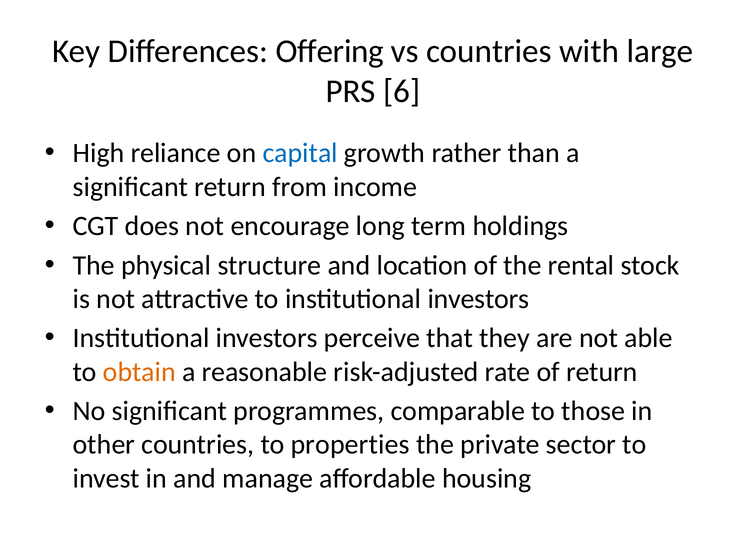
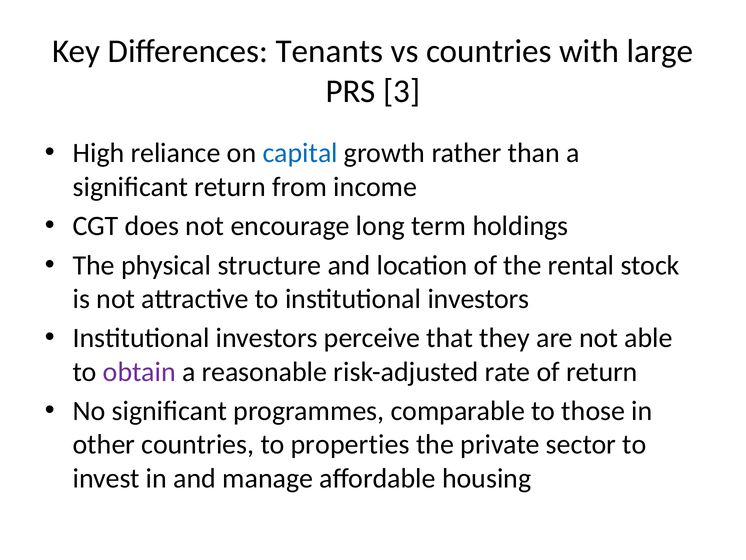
Offering: Offering -> Tenants
6: 6 -> 3
obtain colour: orange -> purple
